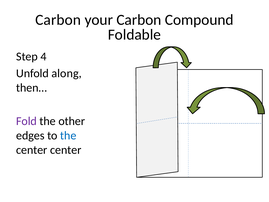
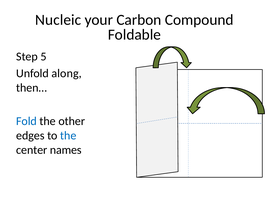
Carbon at (58, 20): Carbon -> Nucleic
4: 4 -> 5
Fold colour: purple -> blue
center center: center -> names
